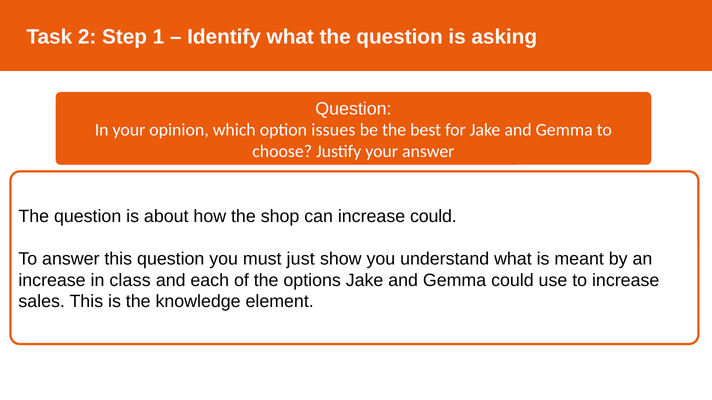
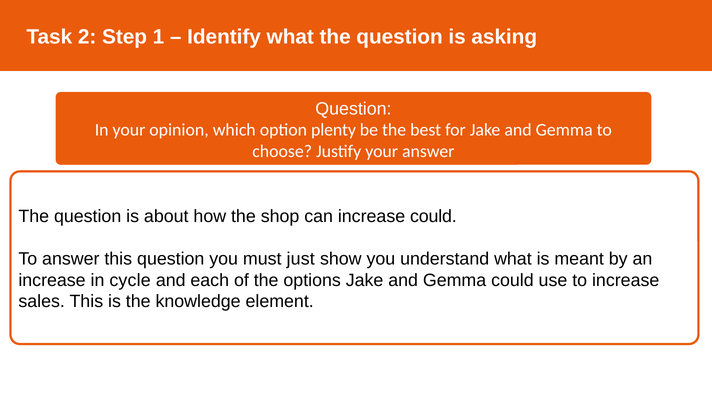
issues: issues -> plenty
class: class -> cycle
